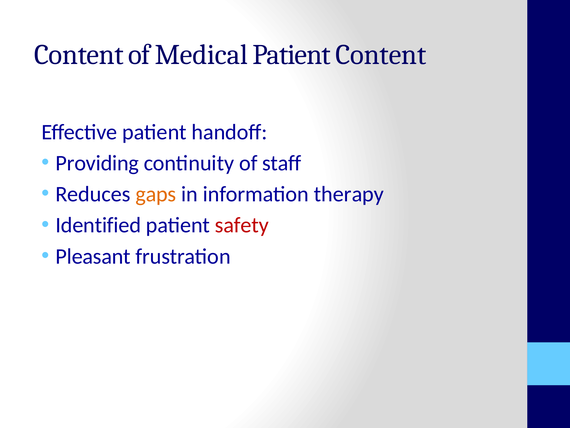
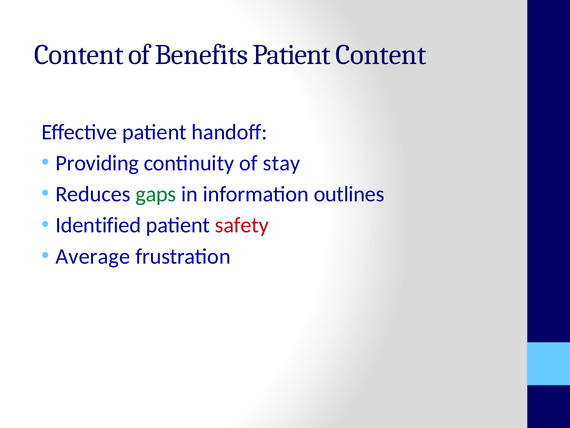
Medical: Medical -> Benefits
staff: staff -> stay
gaps colour: orange -> green
therapy: therapy -> outlines
Pleasant: Pleasant -> Average
